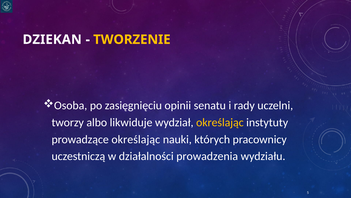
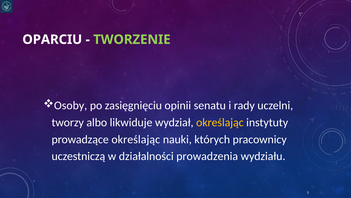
DZIEKAN: DZIEKAN -> OPARCIU
TWORZENIE colour: yellow -> light green
Osoba: Osoba -> Osoby
